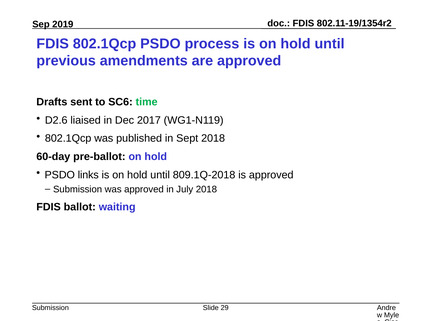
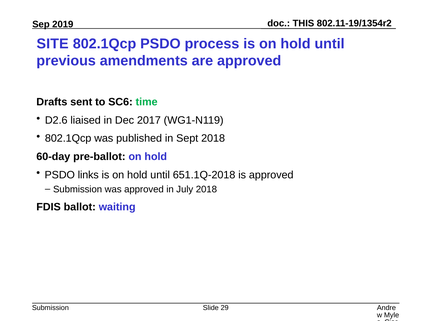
FDIS at (303, 23): FDIS -> THIS
FDIS at (53, 44): FDIS -> SITE
809.1Q-2018: 809.1Q-2018 -> 651.1Q-2018
